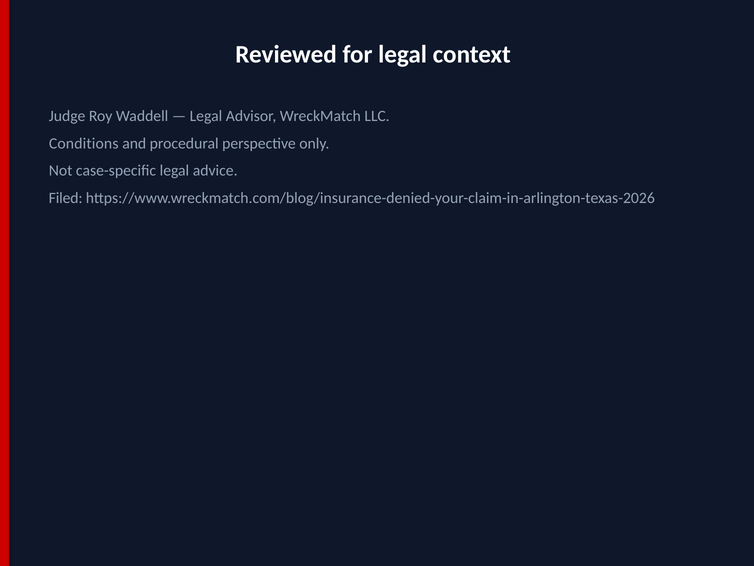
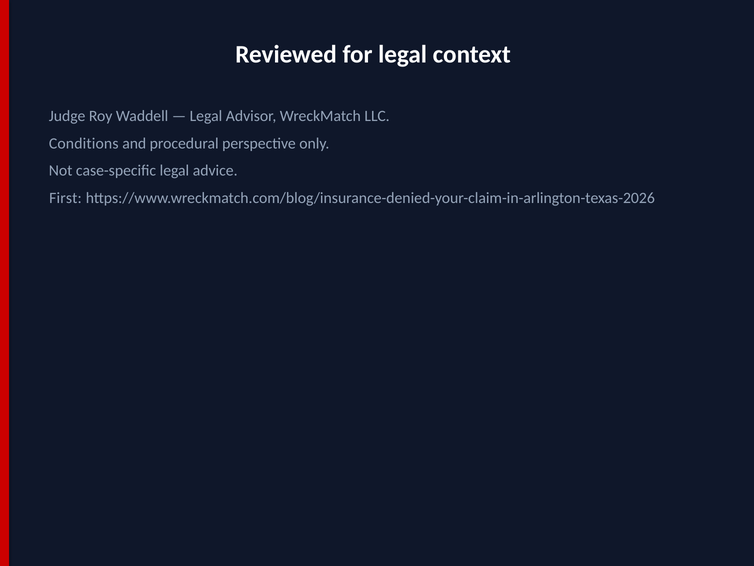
Filed: Filed -> First
